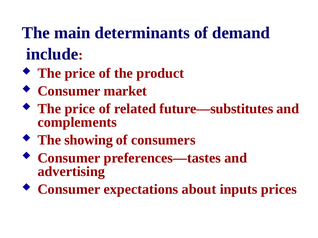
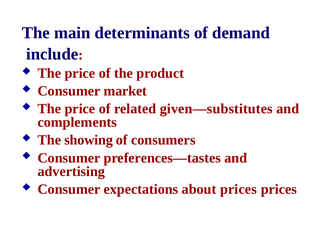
future—substitutes: future—substitutes -> given—substitutes
about inputs: inputs -> prices
